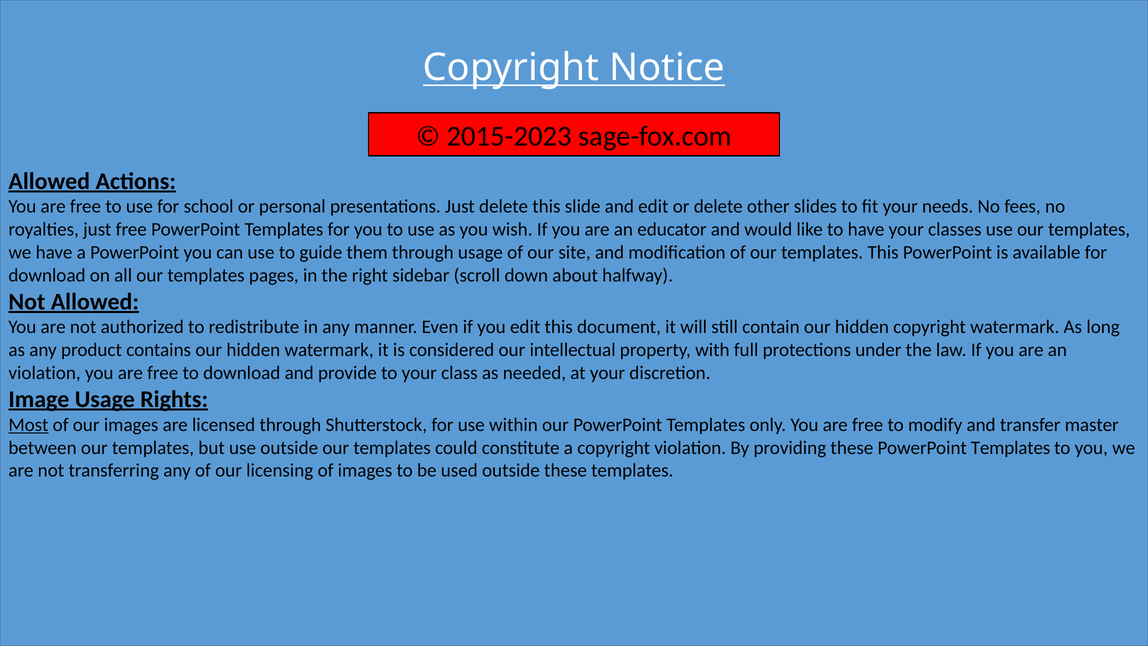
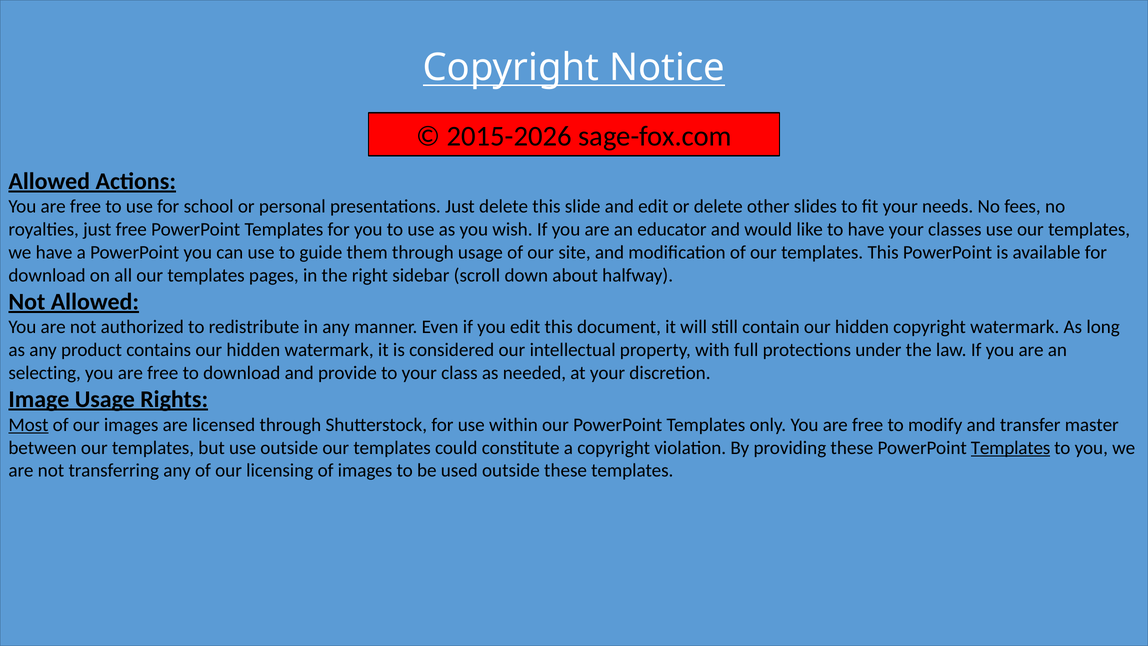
2015-2023: 2015-2023 -> 2015-2026
violation at (45, 373): violation -> selecting
Templates at (1011, 448) underline: none -> present
